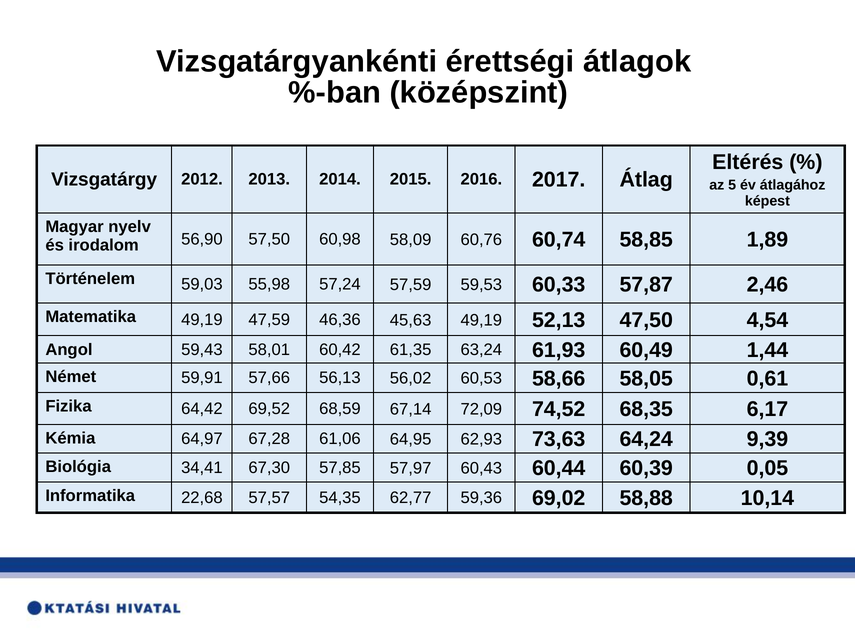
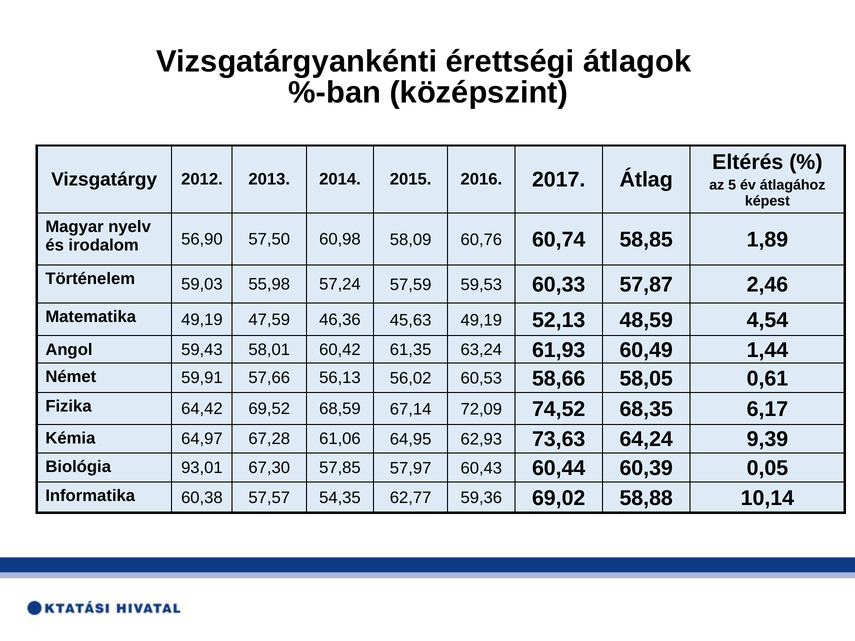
47,50: 47,50 -> 48,59
34,41: 34,41 -> 93,01
22,68: 22,68 -> 60,38
